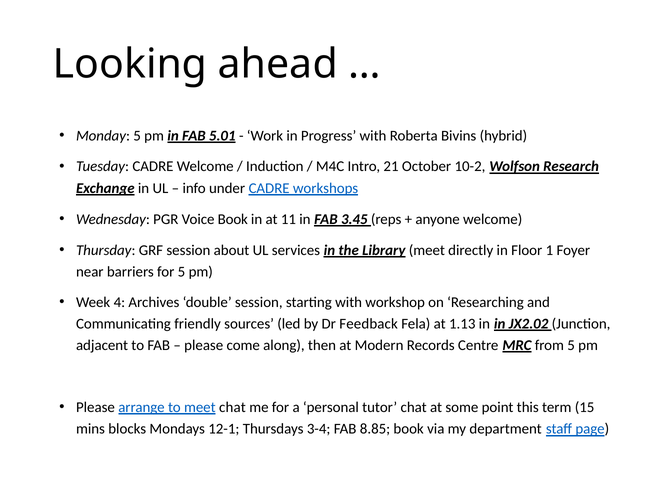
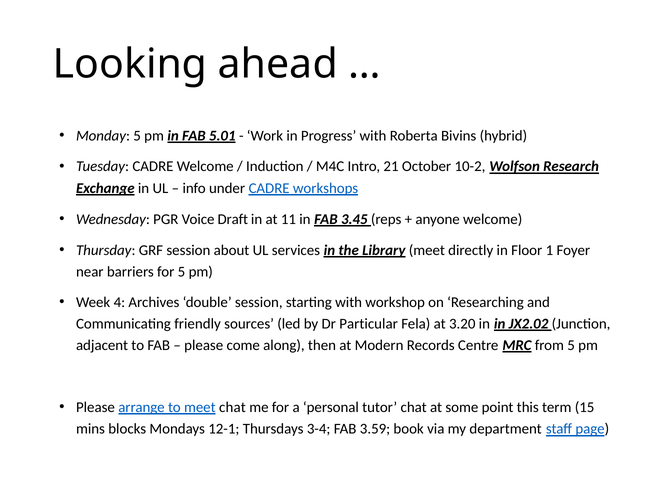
Voice Book: Book -> Draft
Feedback: Feedback -> Particular
1.13: 1.13 -> 3.20
8.85: 8.85 -> 3.59
